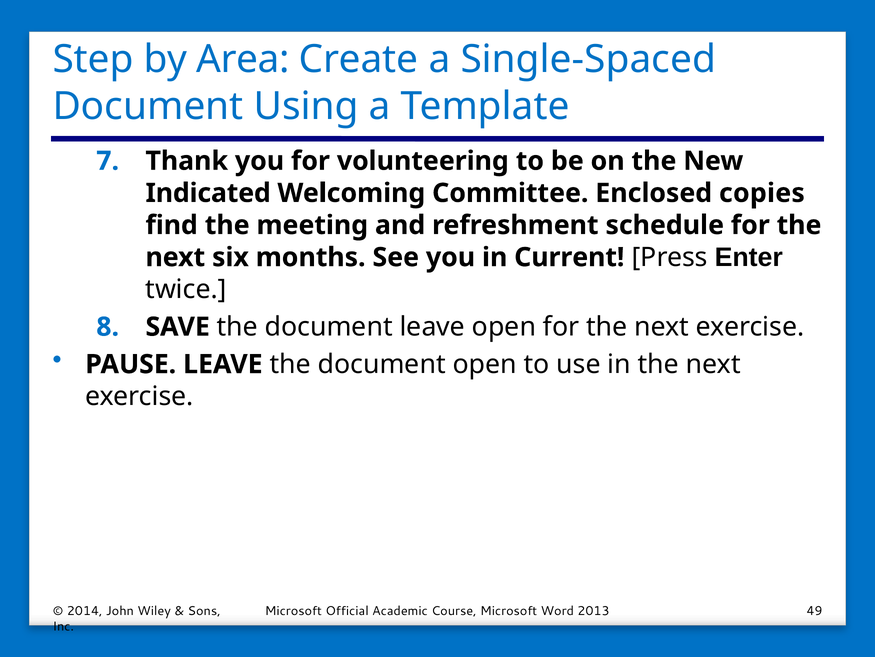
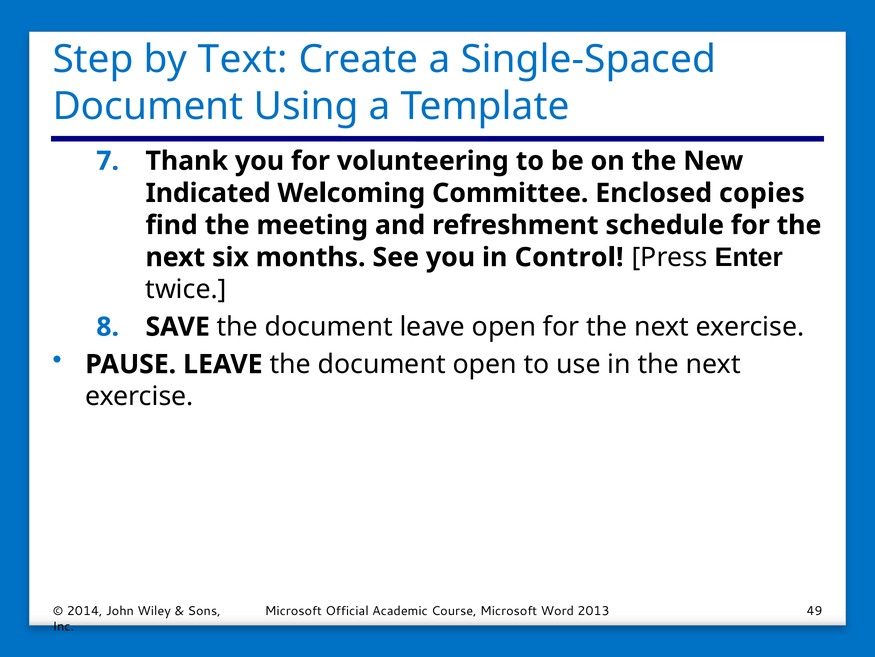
Area: Area -> Text
Current: Current -> Control
